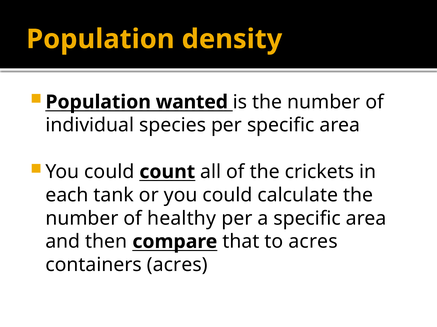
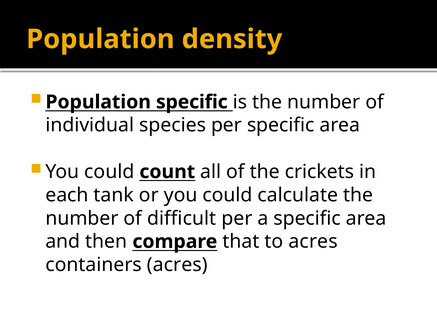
Population wanted: wanted -> specific
healthy: healthy -> difficult
